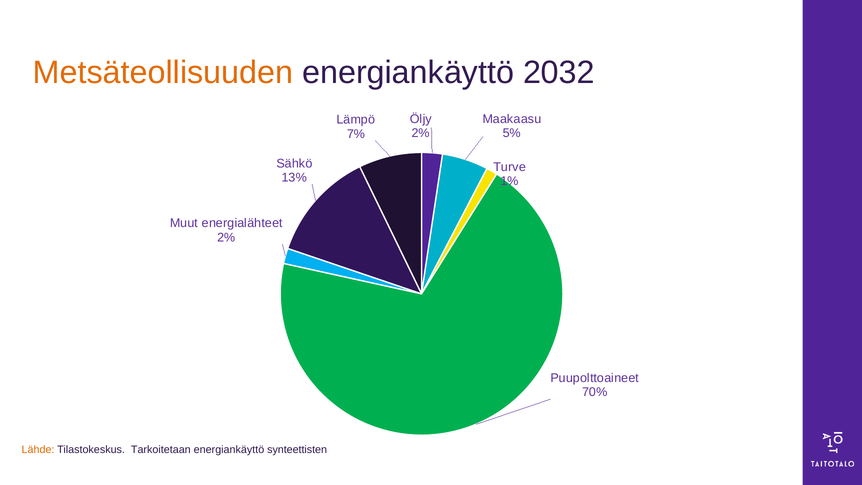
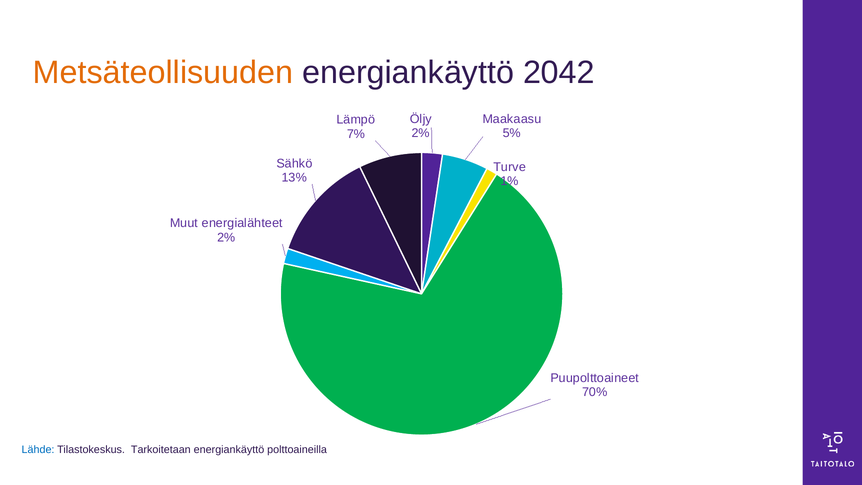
2032: 2032 -> 2042
Lähde colour: orange -> blue
synteettisten: synteettisten -> polttoaineilla
